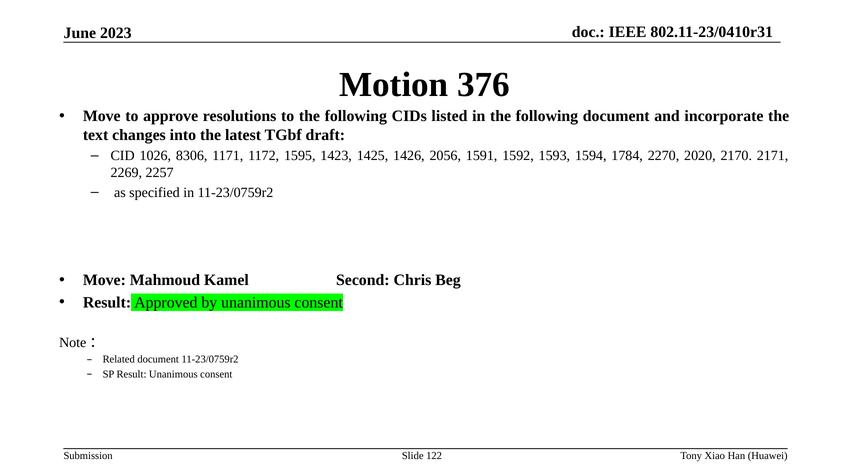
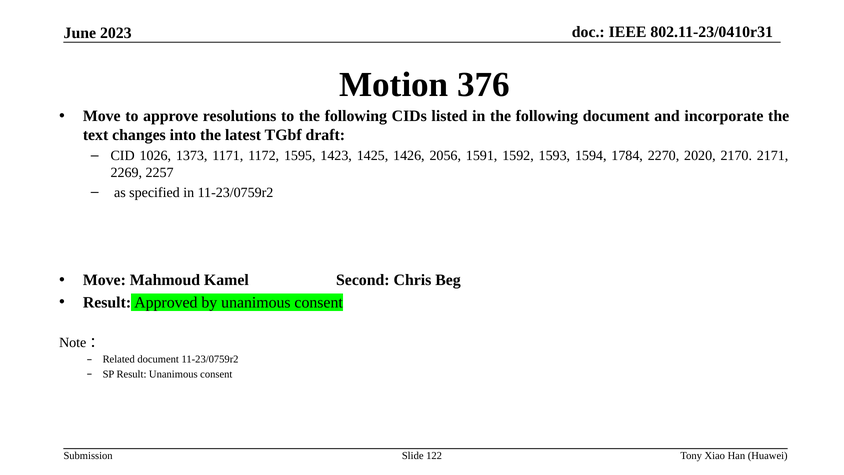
8306: 8306 -> 1373
